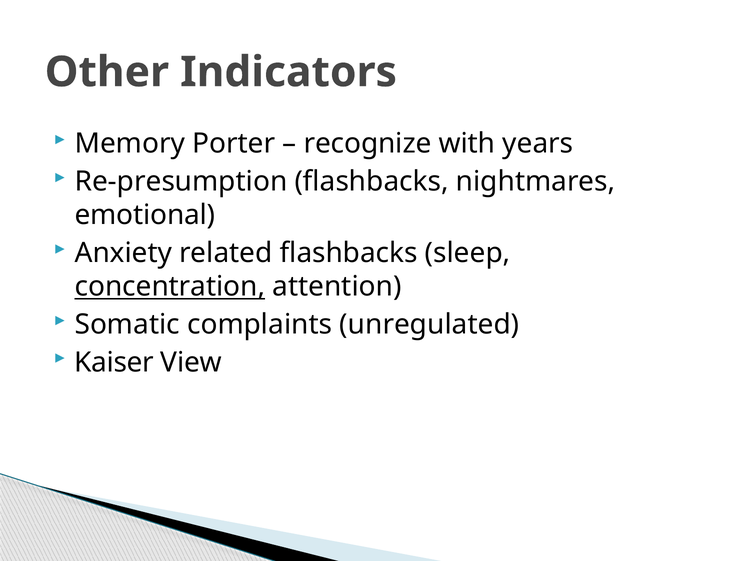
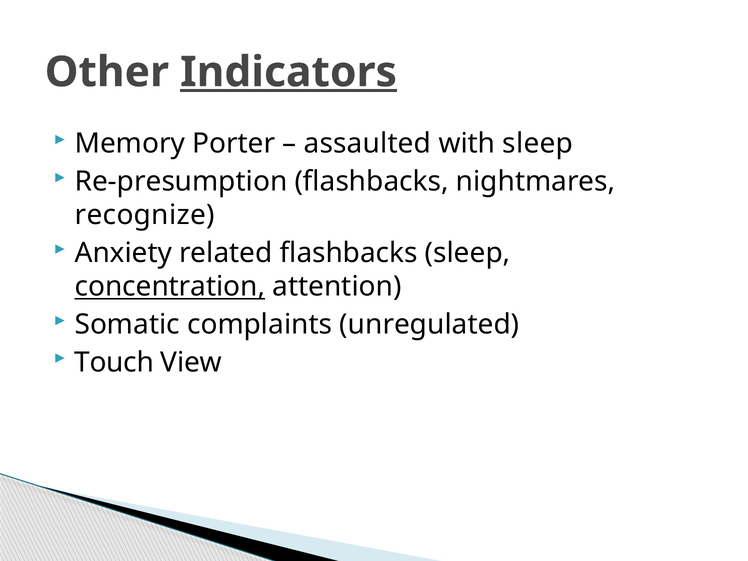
Indicators underline: none -> present
recognize: recognize -> assaulted
with years: years -> sleep
emotional: emotional -> recognize
Kaiser: Kaiser -> Touch
